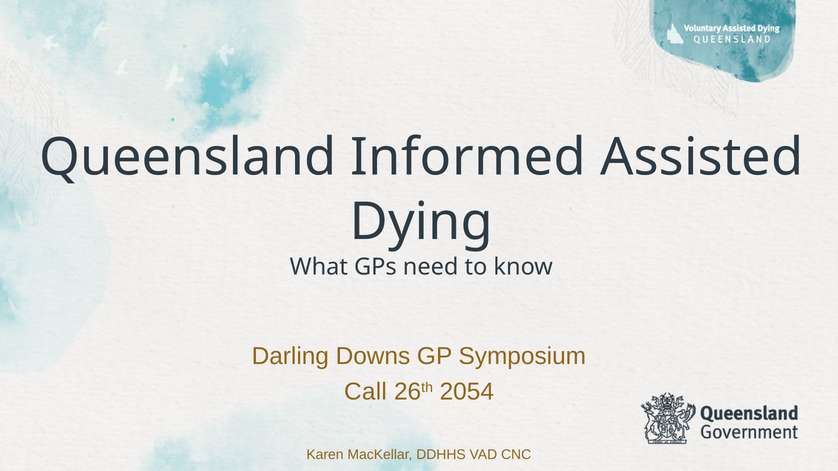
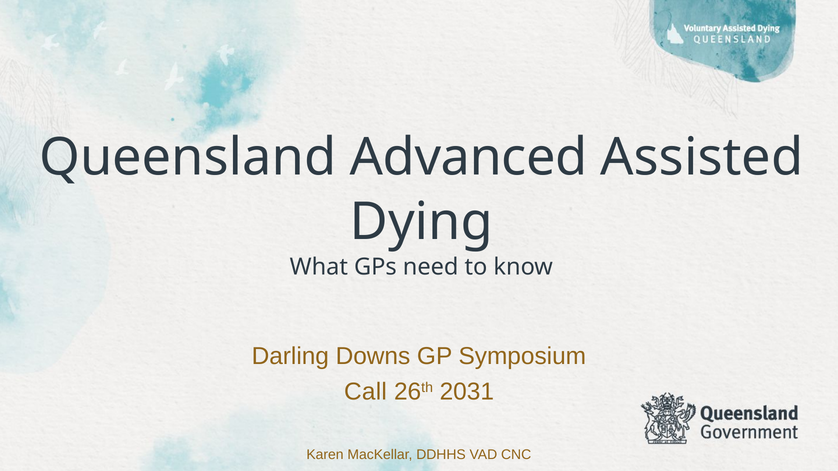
Informed: Informed -> Advanced
2054: 2054 -> 2031
